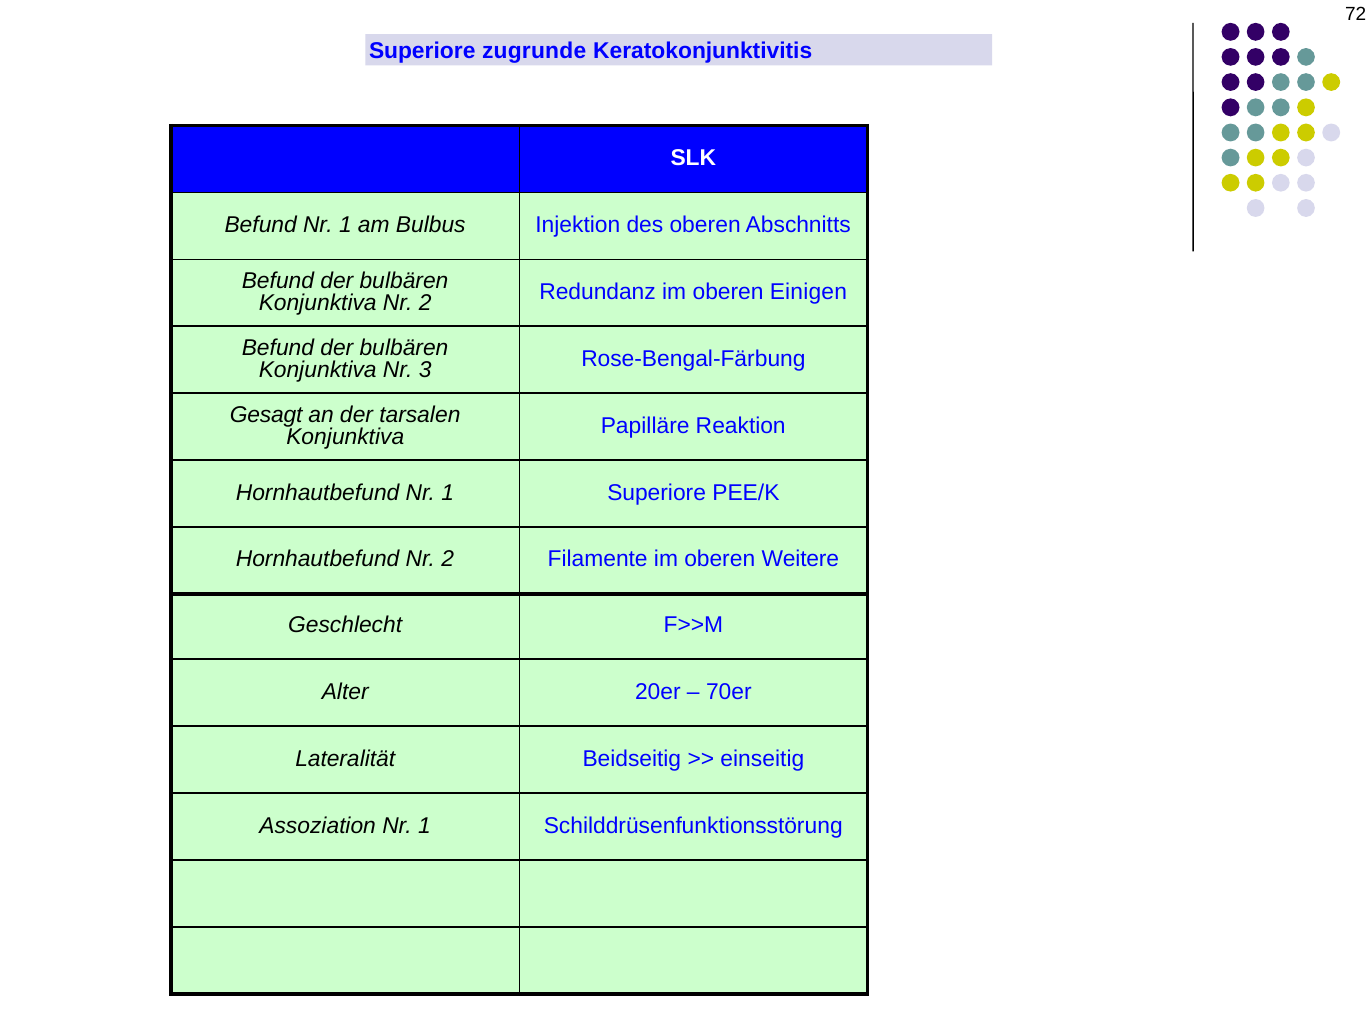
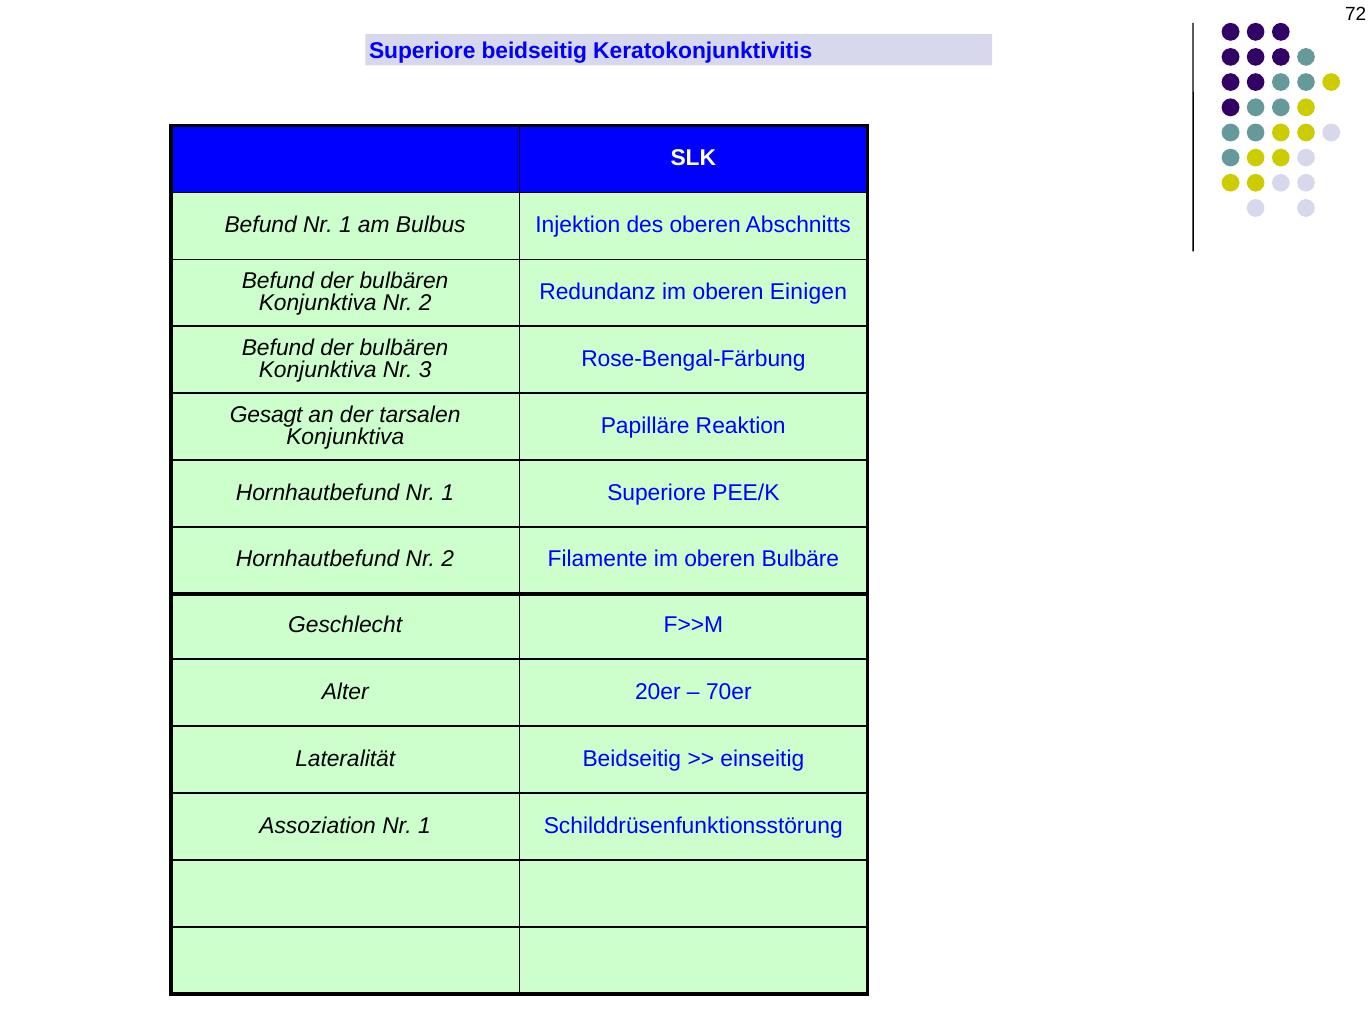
Superiore zugrunde: zugrunde -> beidseitig
Weitere: Weitere -> Bulbäre
